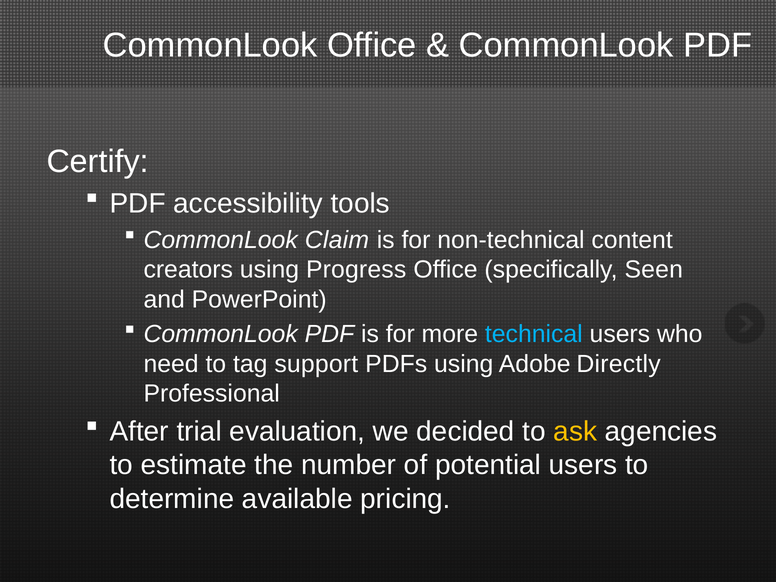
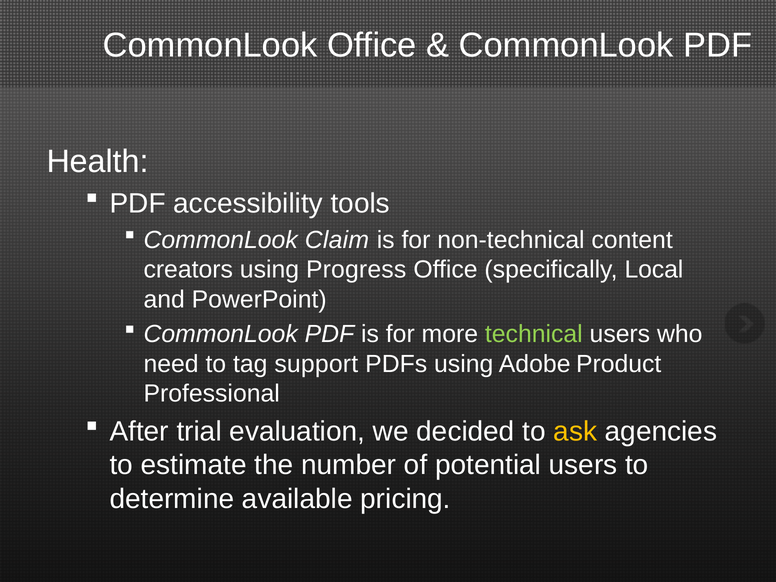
Certify: Certify -> Health
Seen: Seen -> Local
technical colour: light blue -> light green
Directly: Directly -> Product
